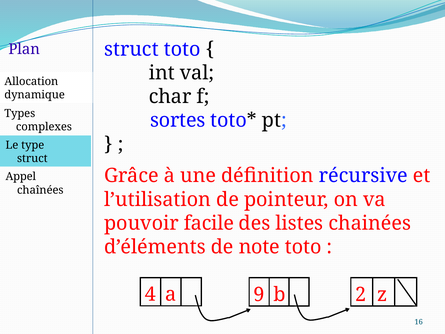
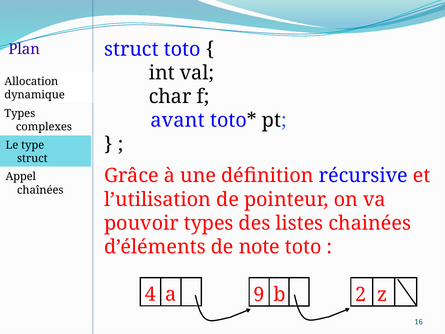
sortes: sortes -> avant
pouvoir facile: facile -> types
